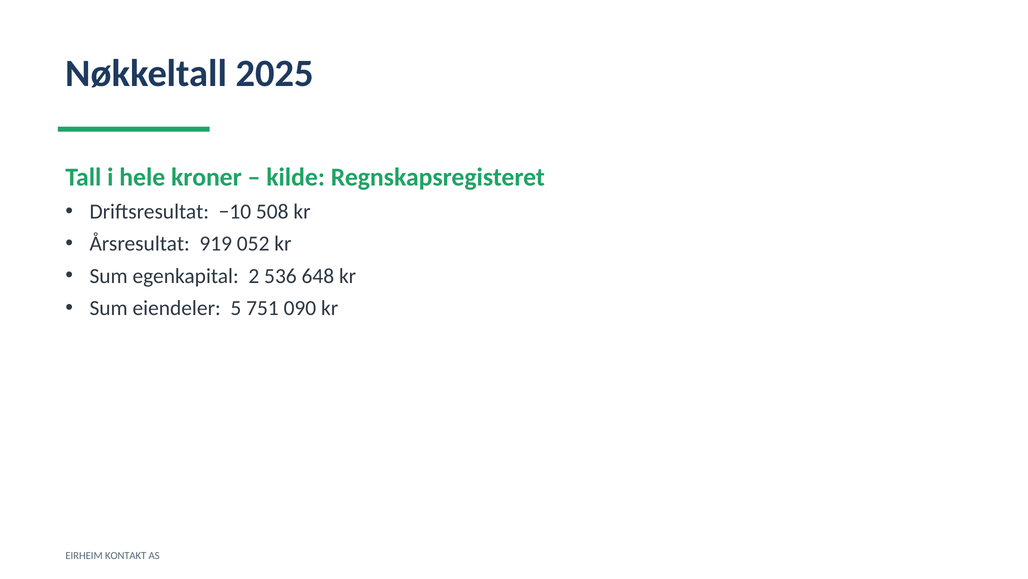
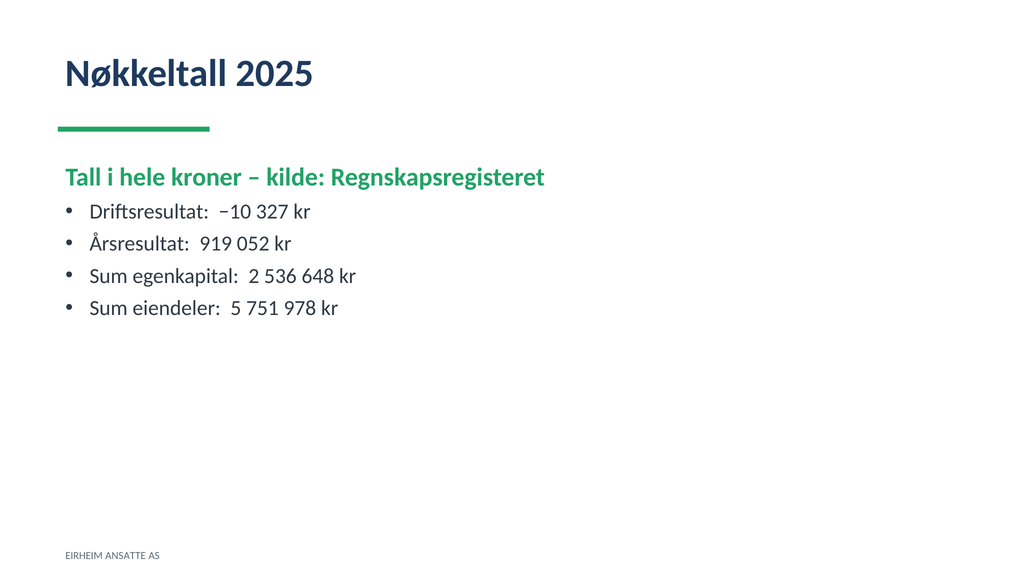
508: 508 -> 327
090: 090 -> 978
KONTAKT: KONTAKT -> ANSATTE
